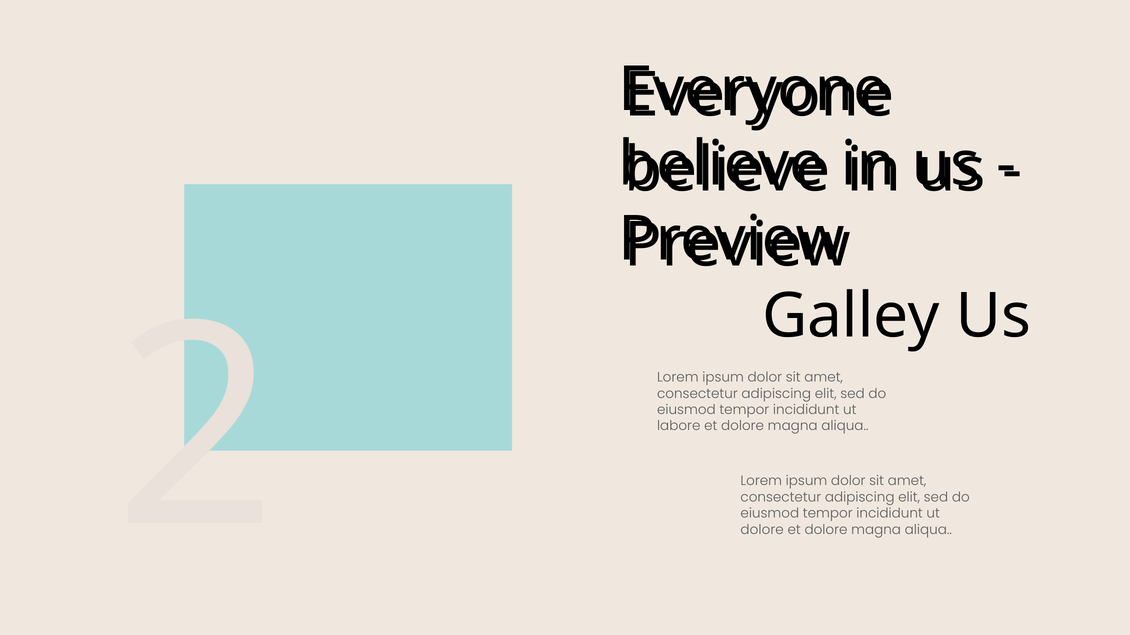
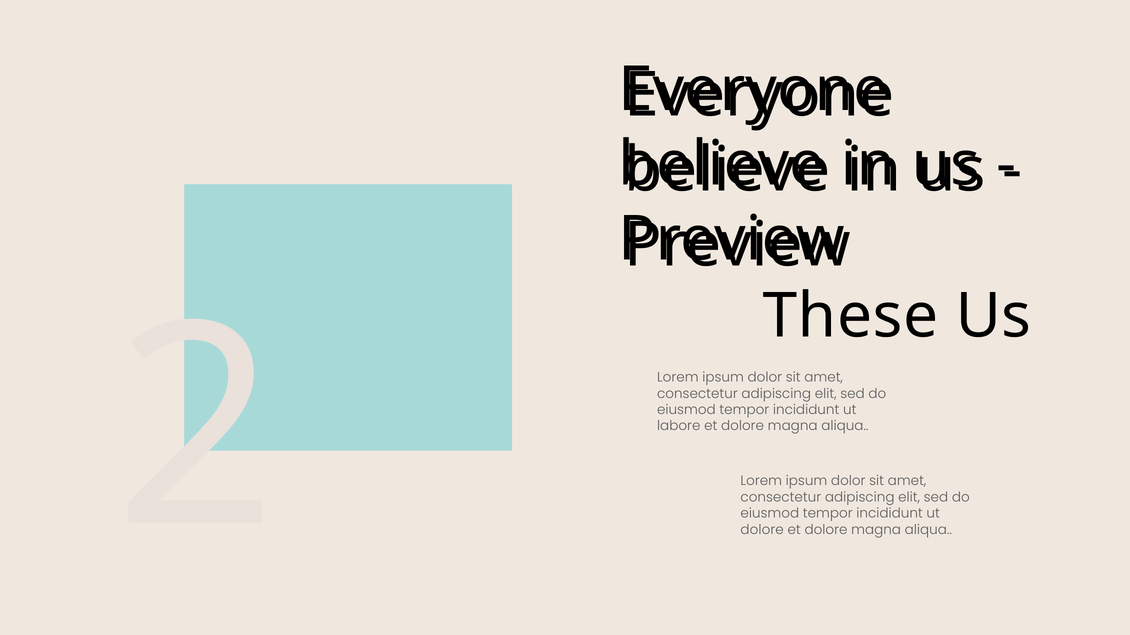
Galley: Galley -> These
